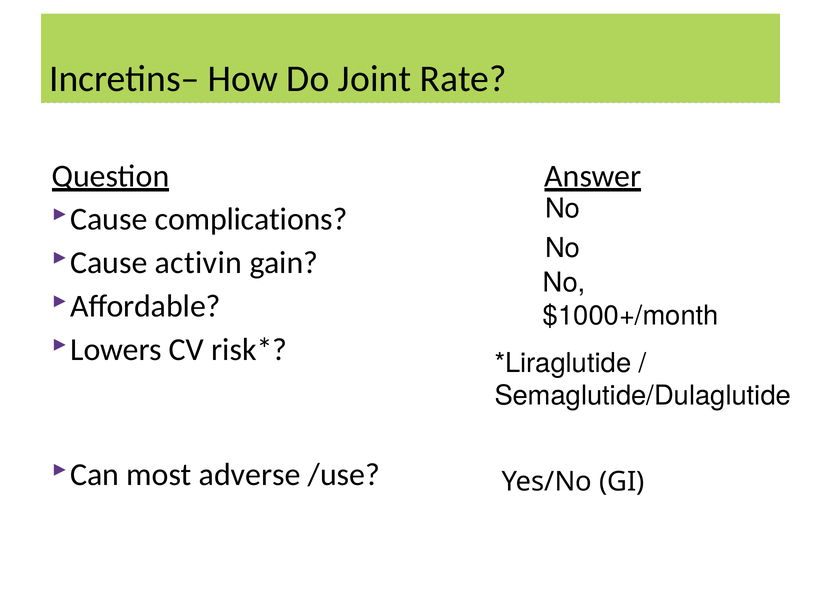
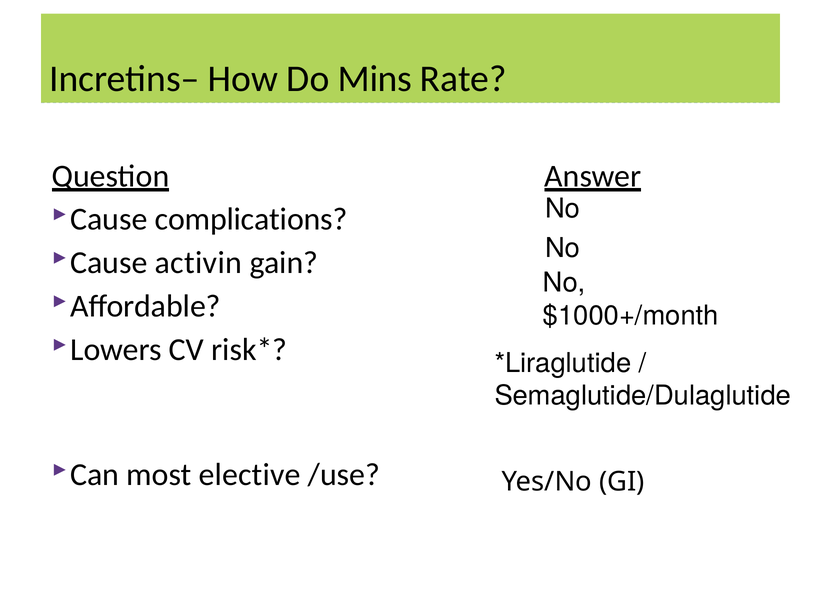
Joint: Joint -> Mins
adverse: adverse -> elective
